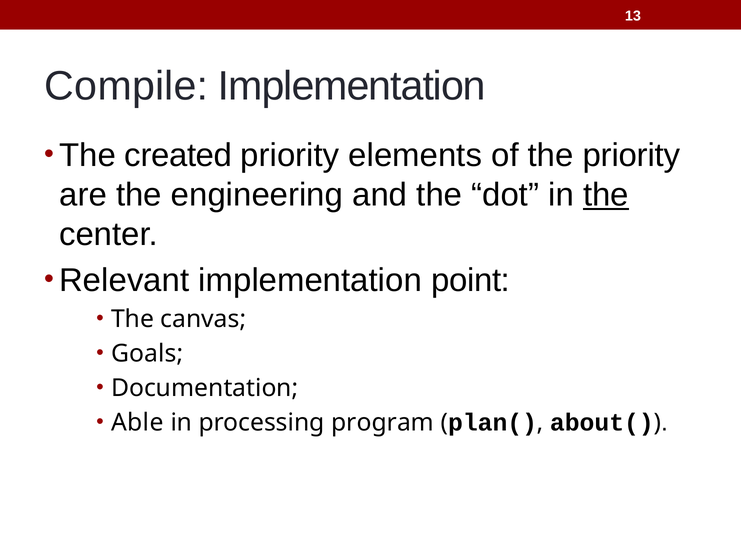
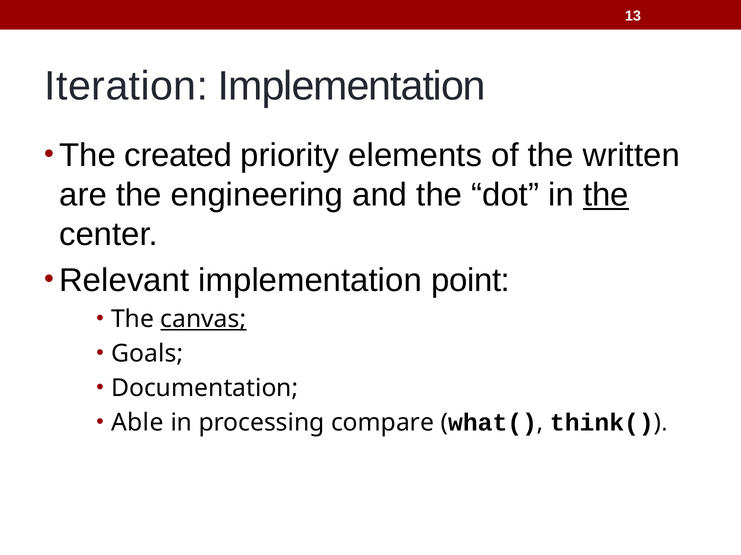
Compile: Compile -> Iteration
the priority: priority -> written
canvas underline: none -> present
program: program -> compare
plan(: plan( -> what(
about(: about( -> think(
